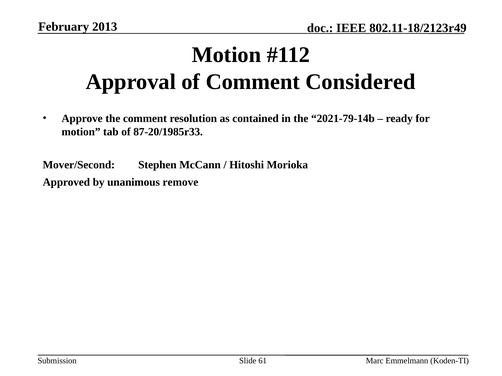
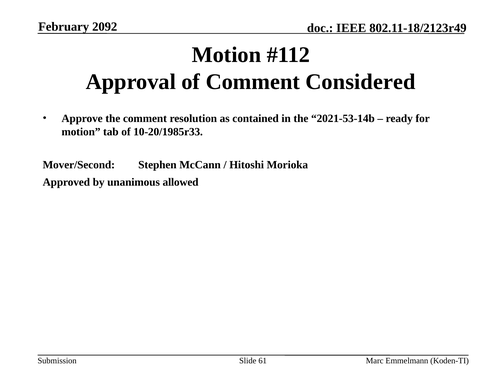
2013: 2013 -> 2092
2021-79-14b: 2021-79-14b -> 2021-53-14b
87-20/1985r33: 87-20/1985r33 -> 10-20/1985r33
remove: remove -> allowed
